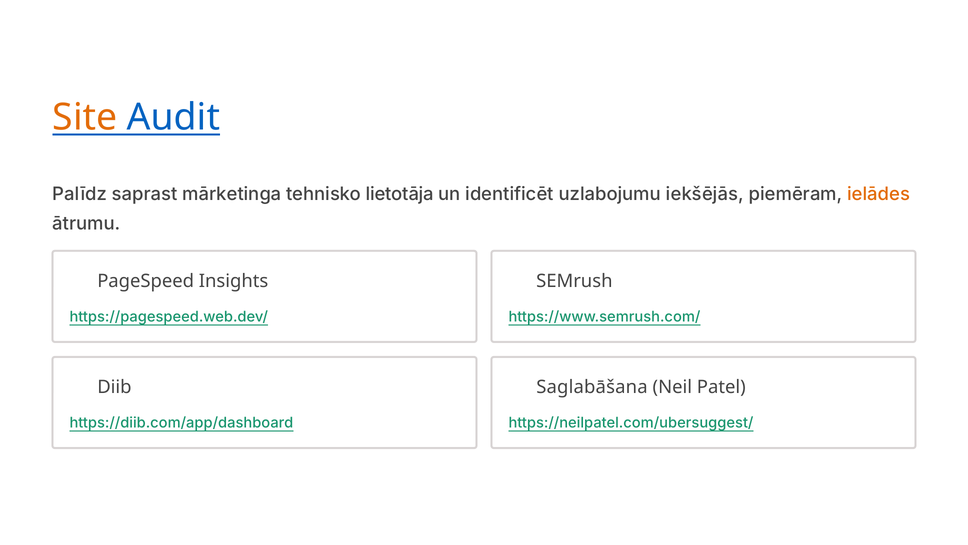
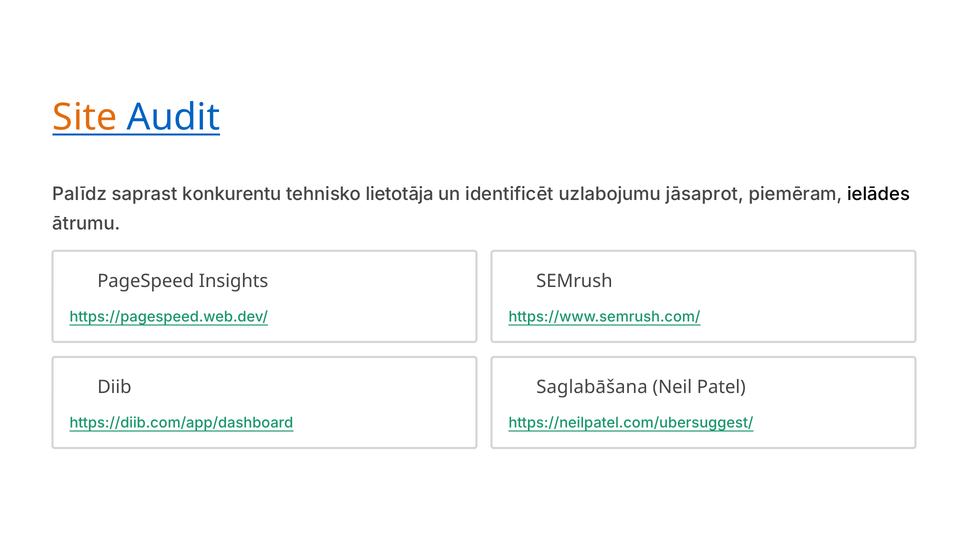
mārketinga: mārketinga -> konkurentu
iekšējās: iekšējās -> jāsaprot
ielādes colour: orange -> black
